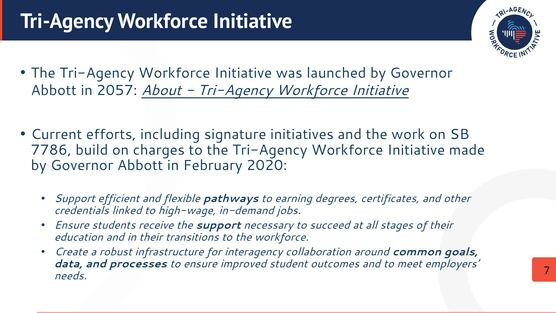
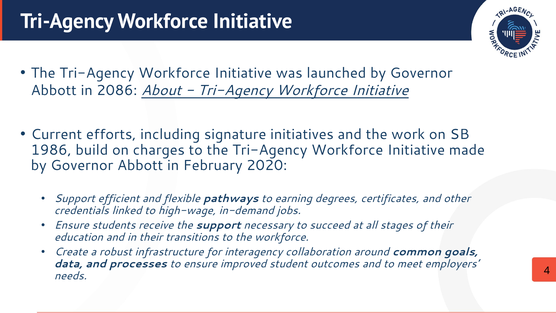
2057: 2057 -> 2086
7786: 7786 -> 1986
7: 7 -> 4
